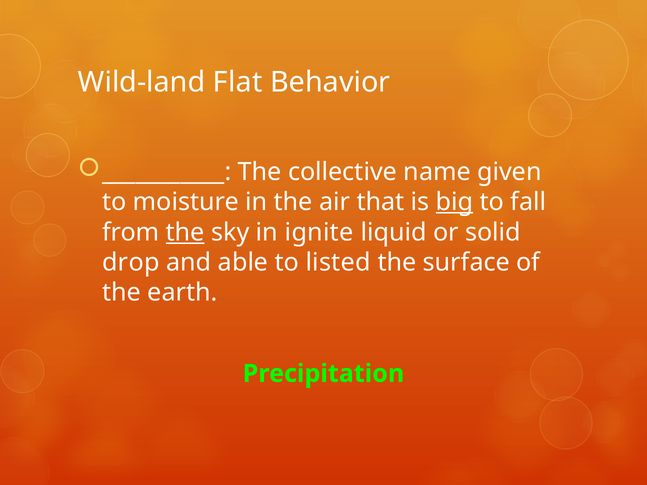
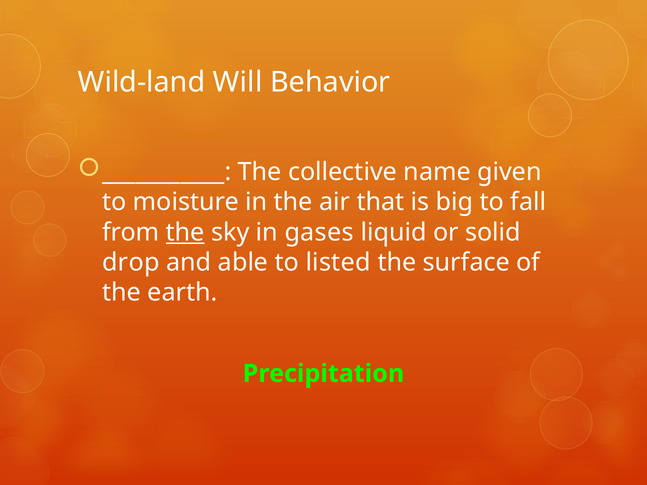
Flat: Flat -> Will
big underline: present -> none
ignite: ignite -> gases
